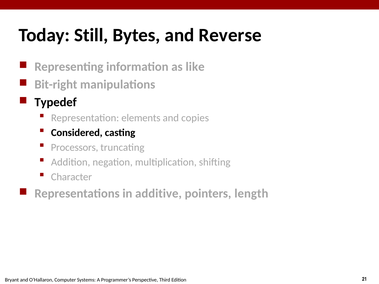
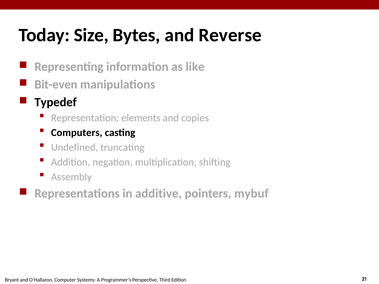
Still: Still -> Size
Bit-right: Bit-right -> Bit-even
Considered: Considered -> Computers
Processors: Processors -> Undefined
Character: Character -> Assembly
length: length -> mybuf
